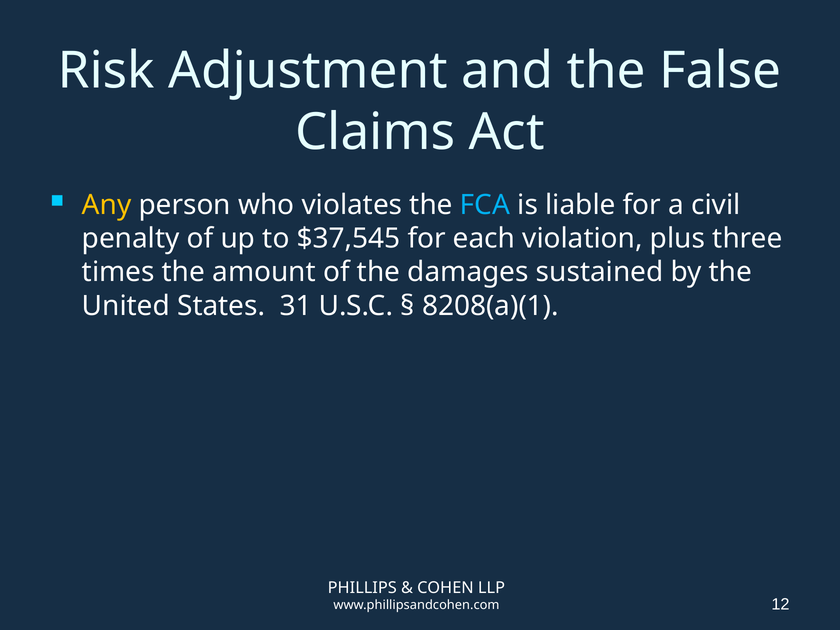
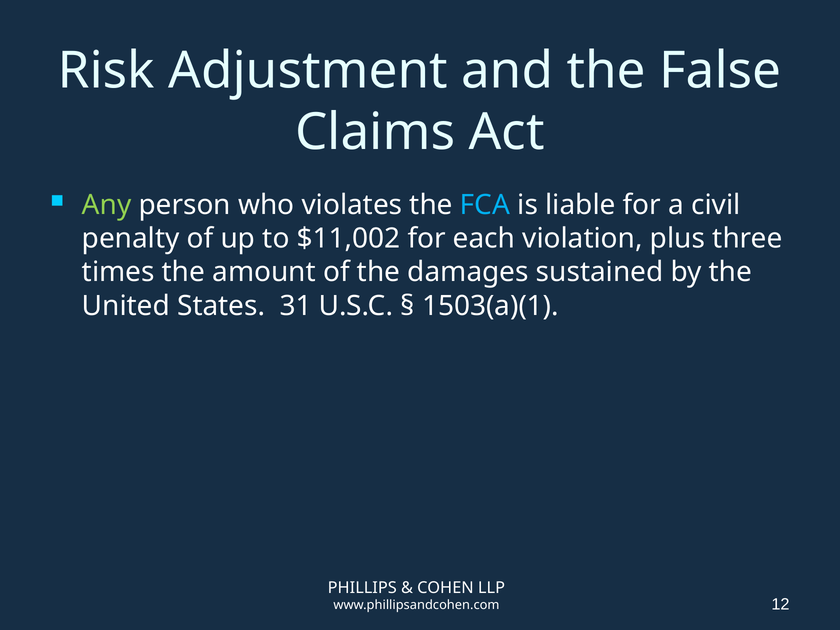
Any colour: yellow -> light green
$37,545: $37,545 -> $11,002
8208(a)(1: 8208(a)(1 -> 1503(a)(1
